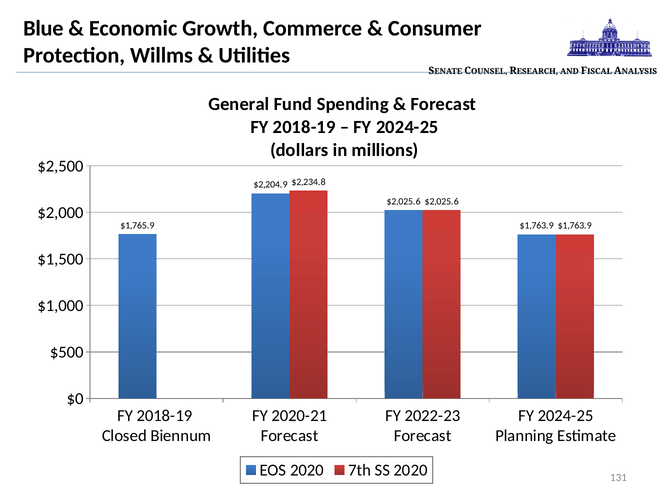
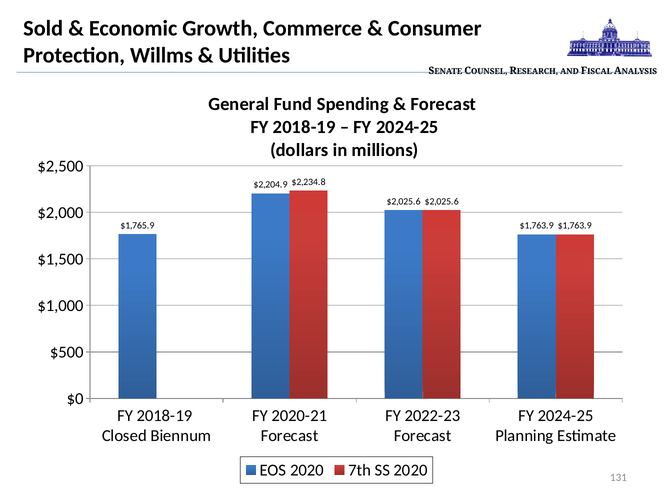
Blue: Blue -> Sold
